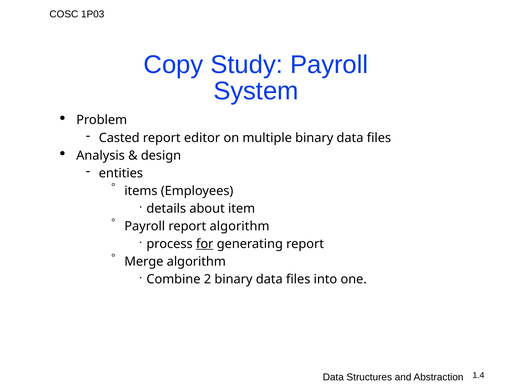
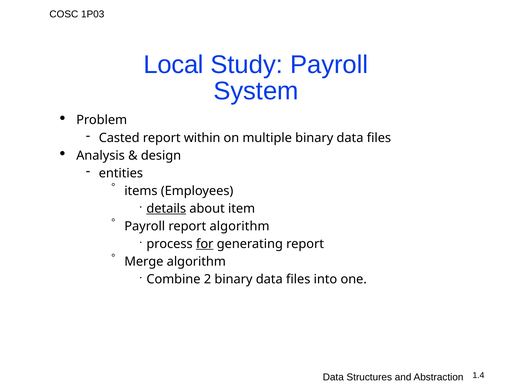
Copy: Copy -> Local
editor: editor -> within
details underline: none -> present
